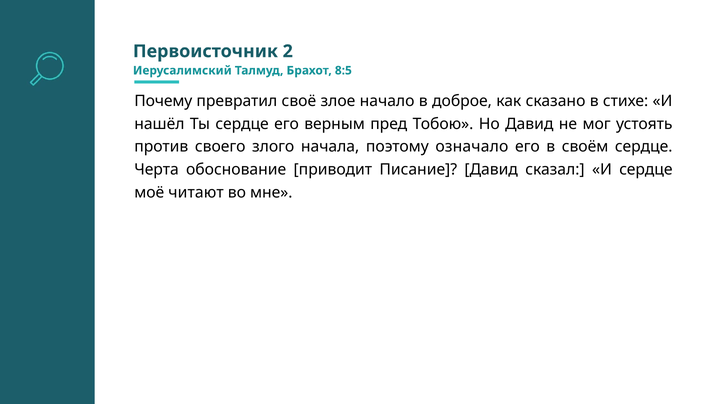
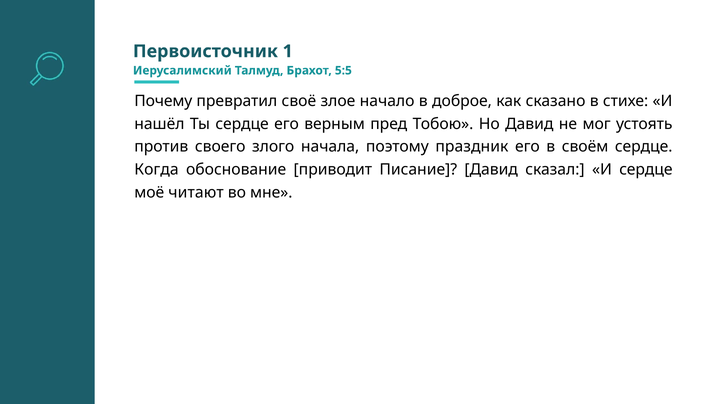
2: 2 -> 1
8:5: 8:5 -> 5:5
означало: означало -> праздник
Черта: Черта -> Когда
